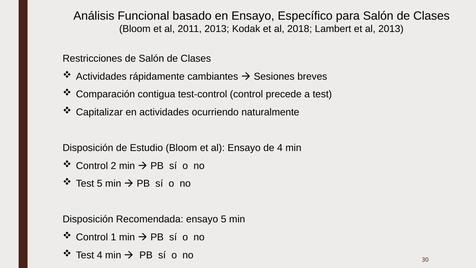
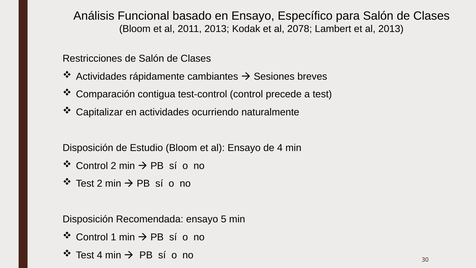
2018: 2018 -> 2078
Test 5: 5 -> 2
